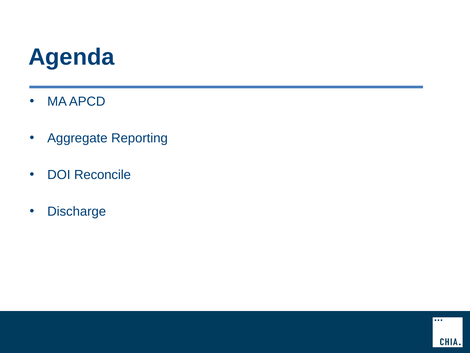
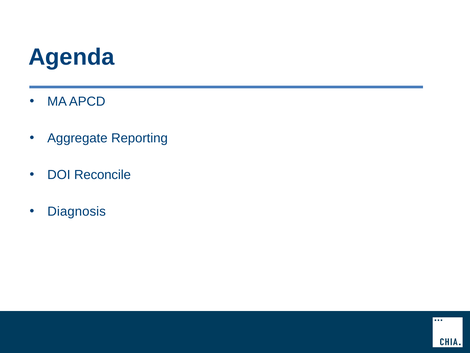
Discharge: Discharge -> Diagnosis
